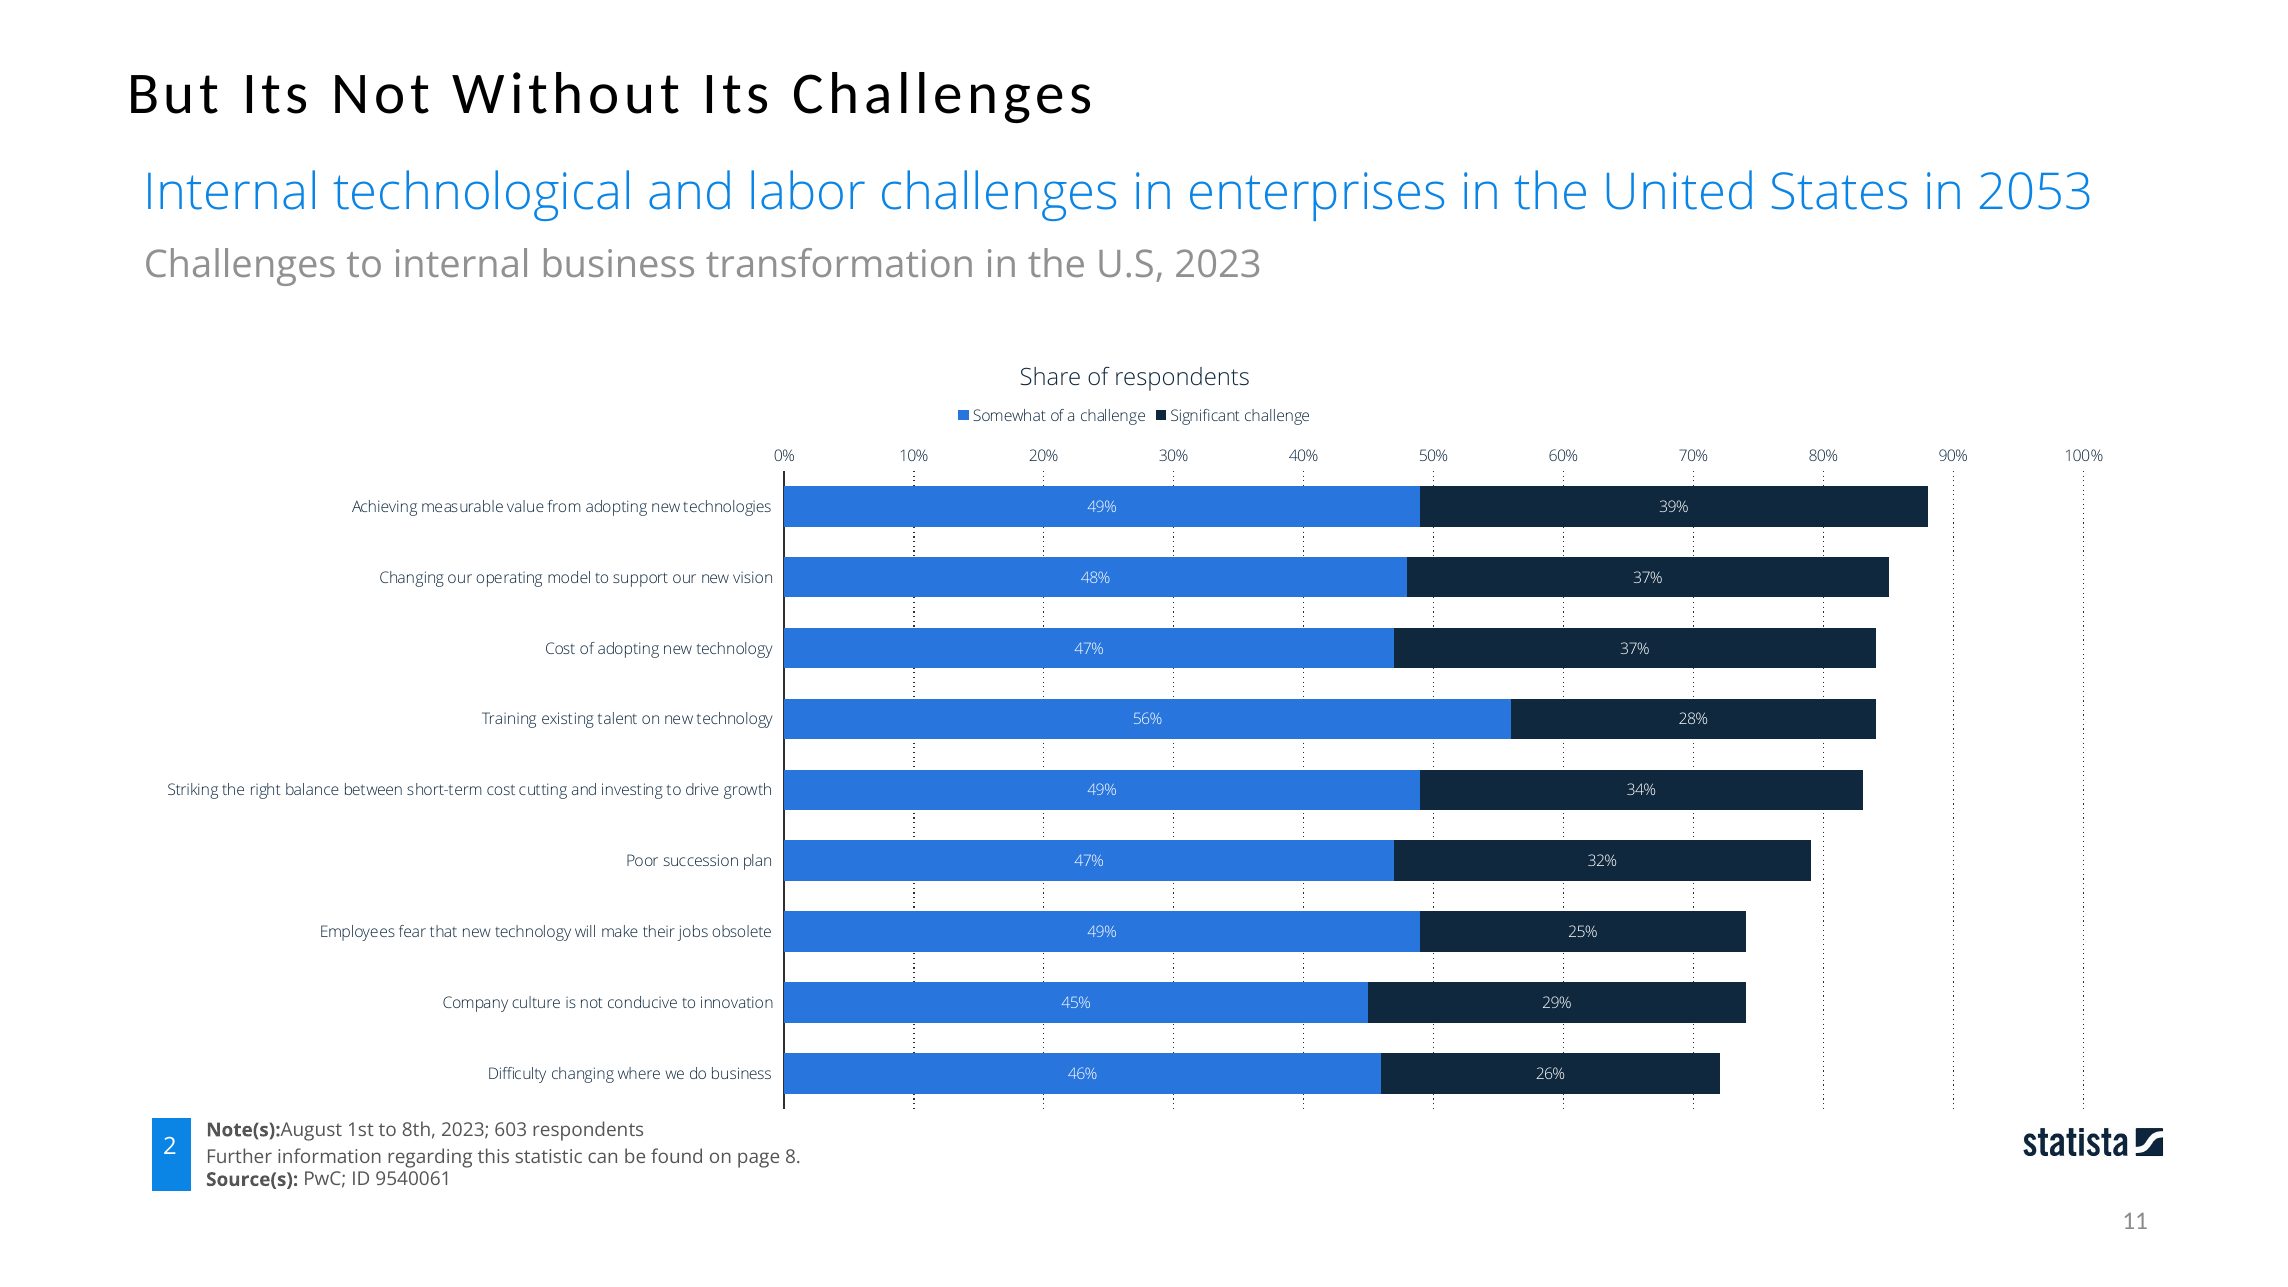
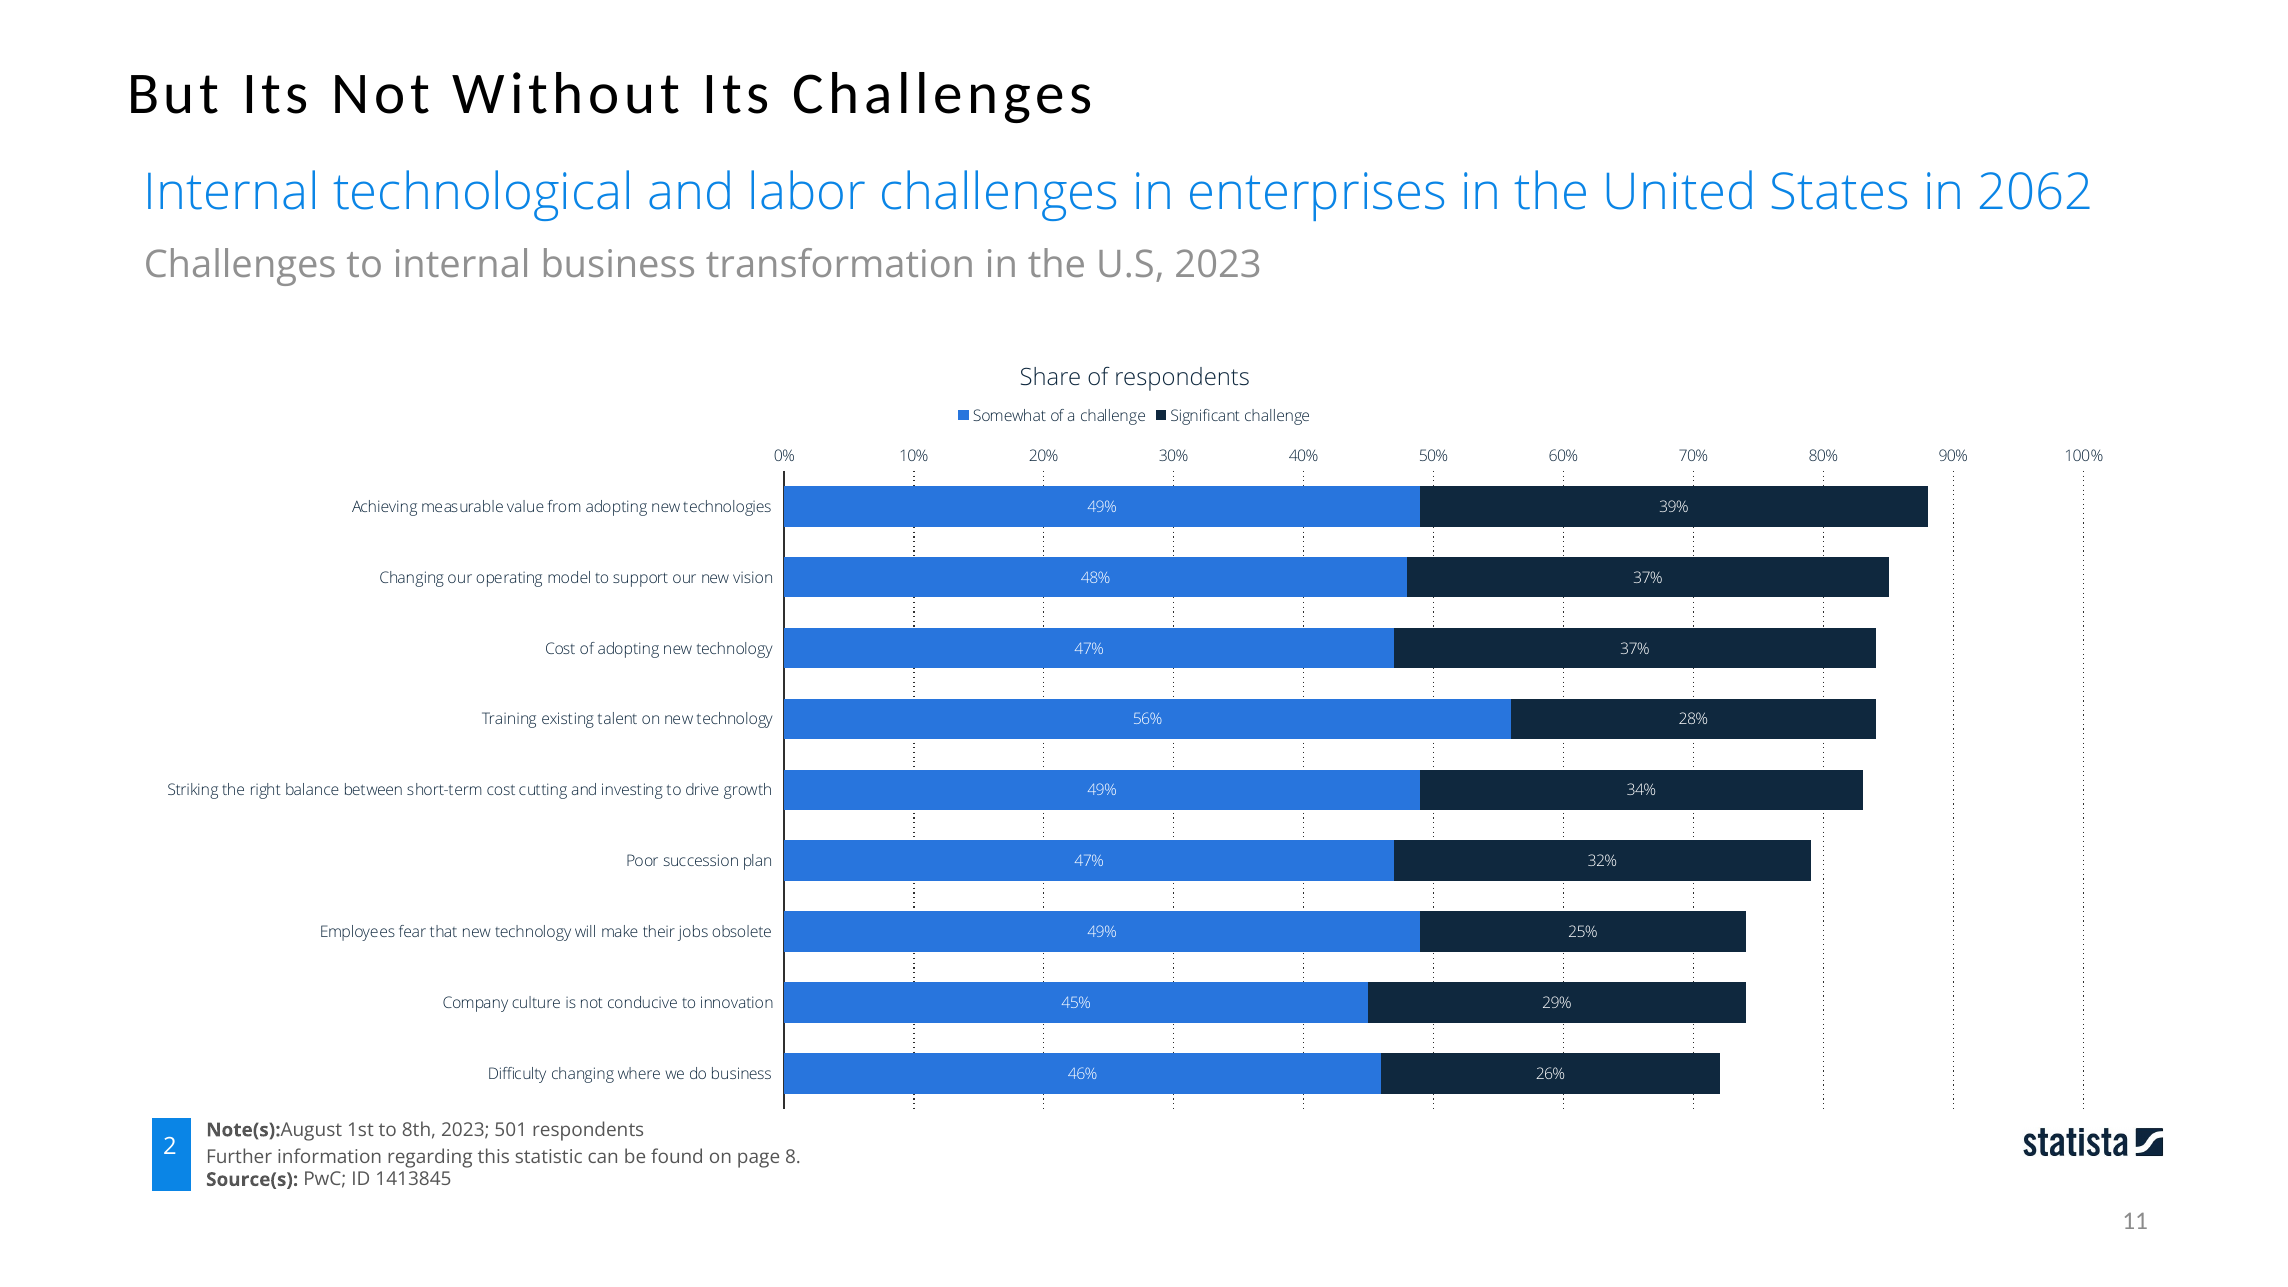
2053: 2053 -> 2062
603: 603 -> 501
9540061: 9540061 -> 1413845
